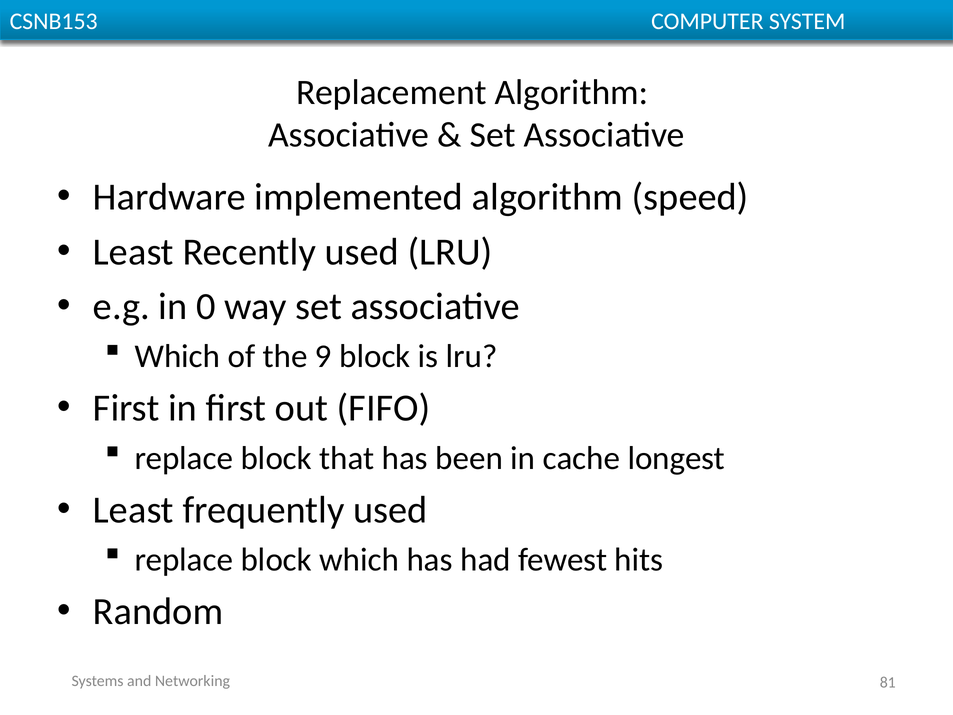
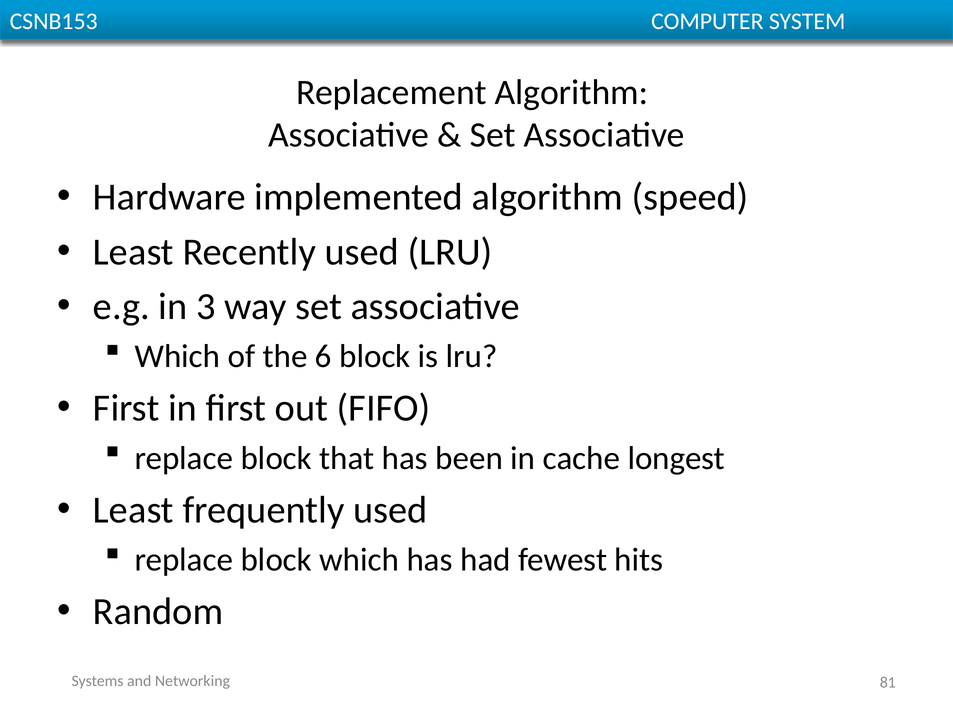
0: 0 -> 3
9: 9 -> 6
